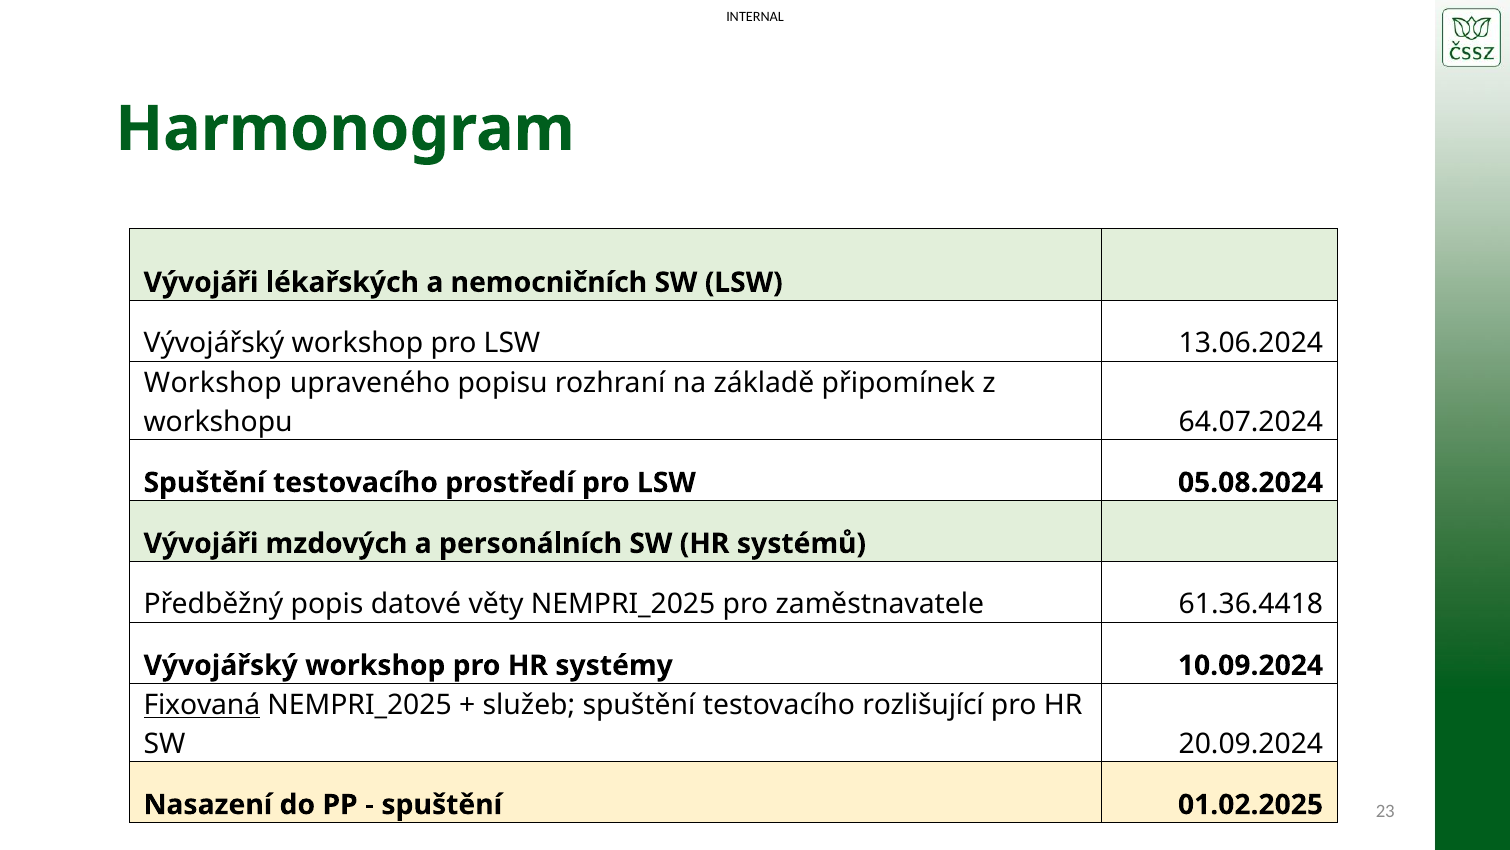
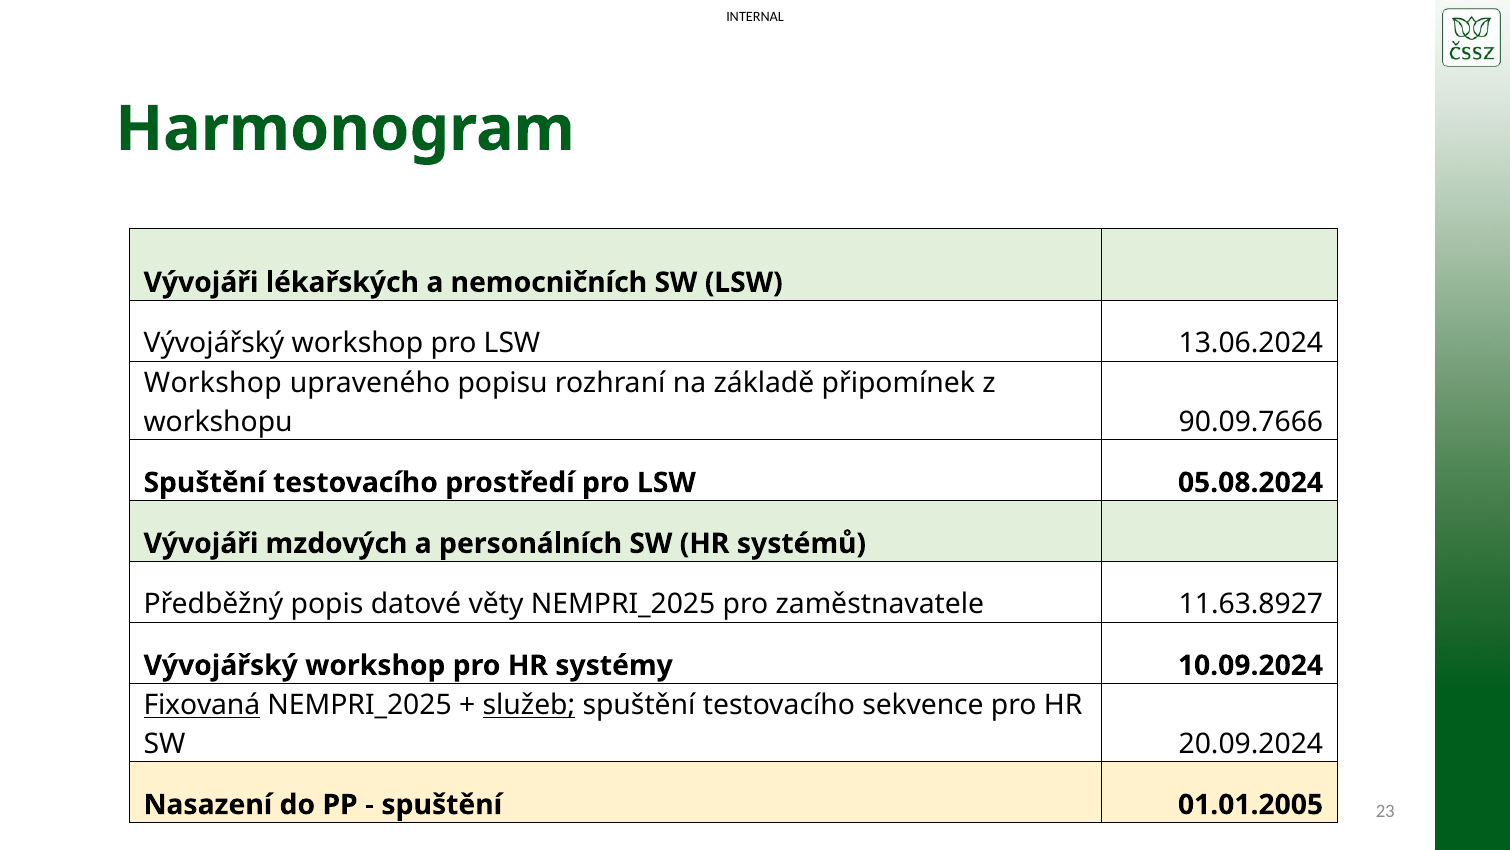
64.07.2024: 64.07.2024 -> 90.09.7666
61.36.4418: 61.36.4418 -> 11.63.8927
služeb underline: none -> present
rozlišující: rozlišující -> sekvence
01.02.2025: 01.02.2025 -> 01.01.2005
